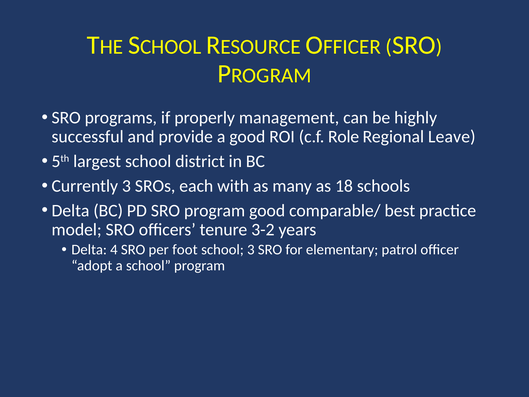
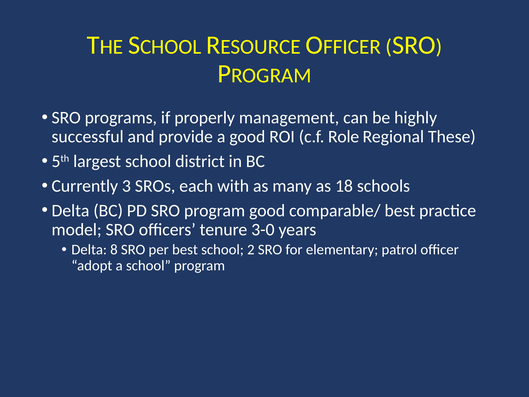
Leave: Leave -> These
3-2: 3-2 -> 3-0
4: 4 -> 8
per foot: foot -> best
school 3: 3 -> 2
